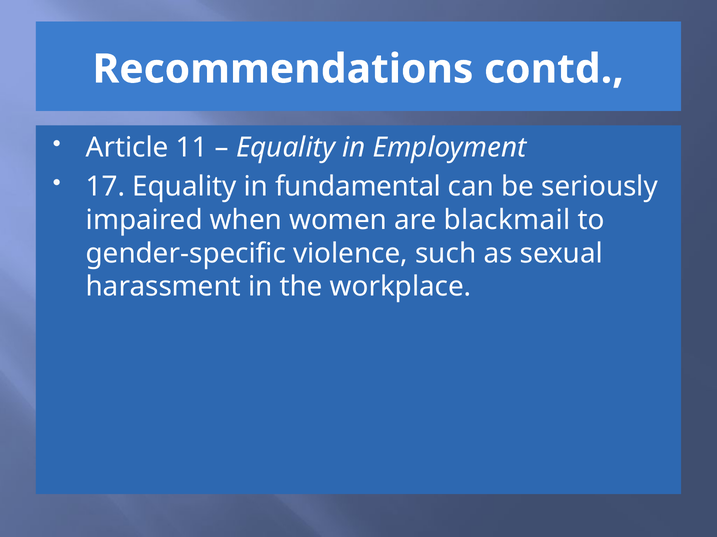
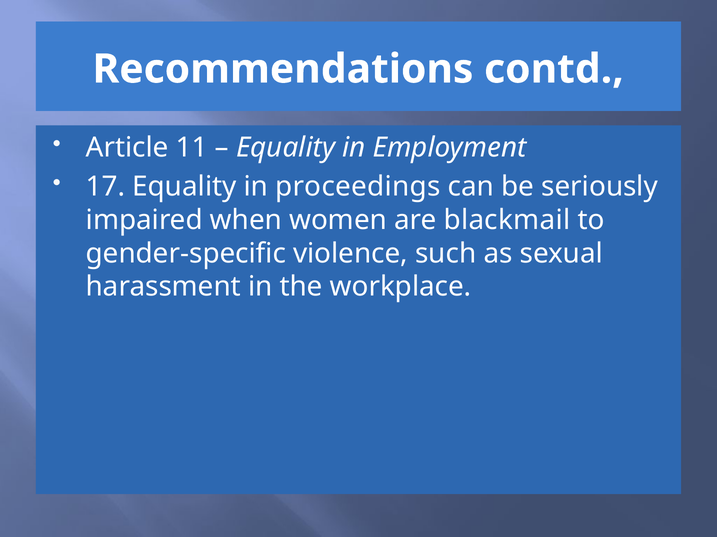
fundamental: fundamental -> proceedings
